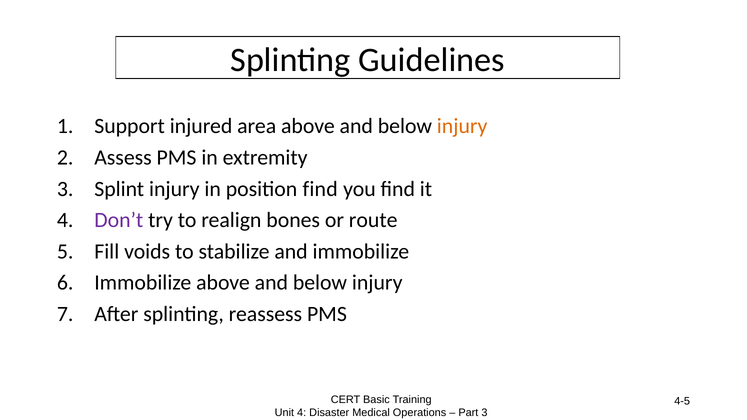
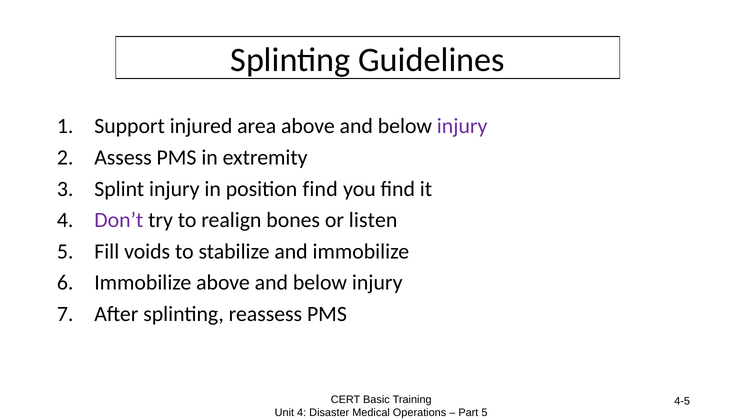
injury at (462, 126) colour: orange -> purple
route: route -> listen
Part 3: 3 -> 5
